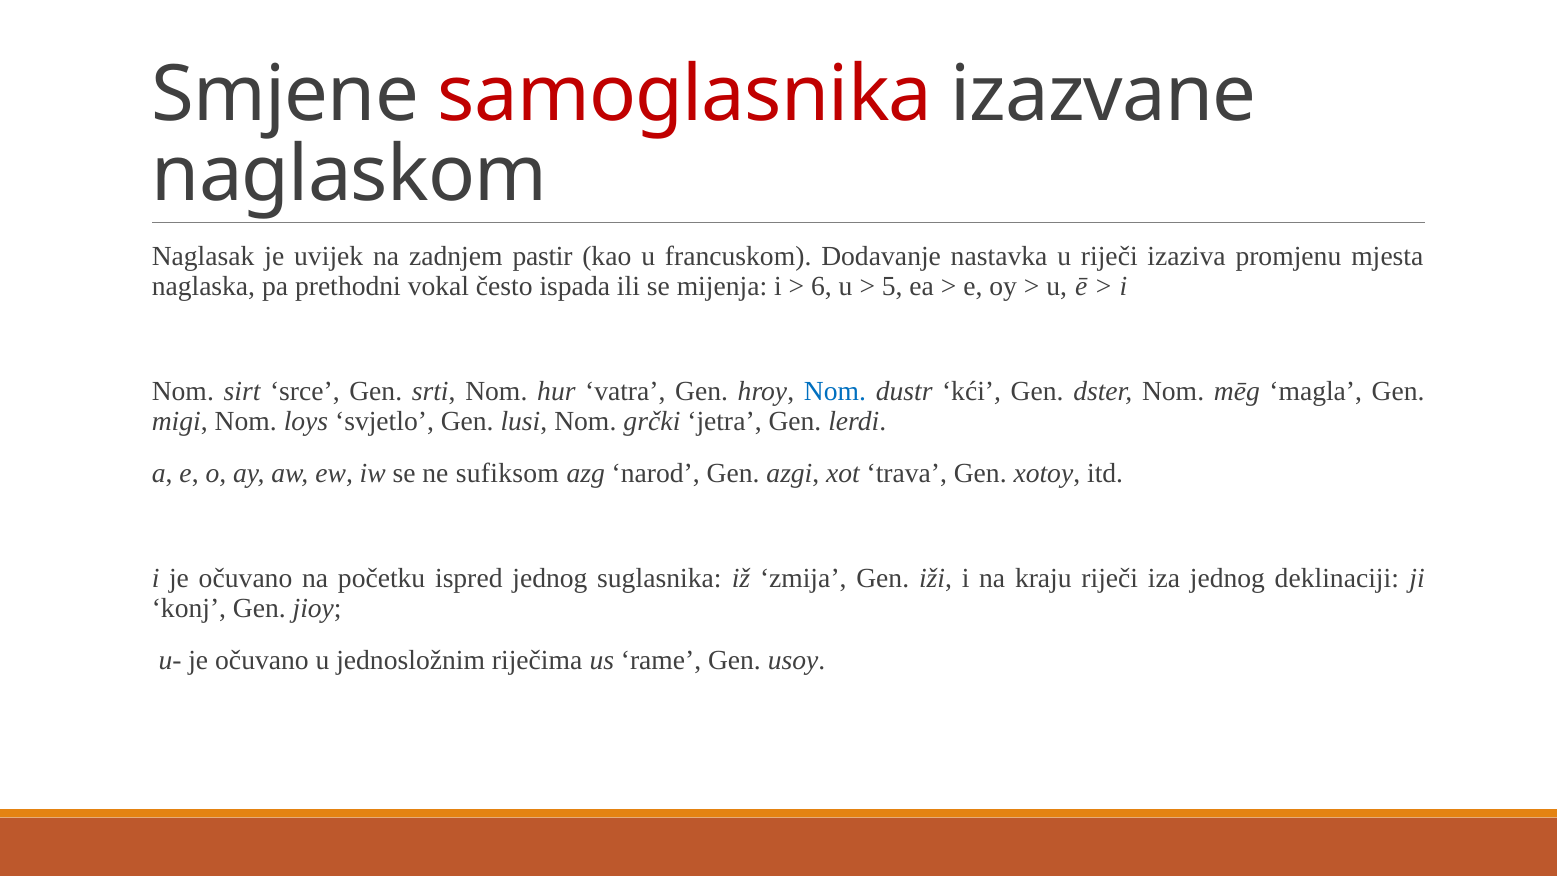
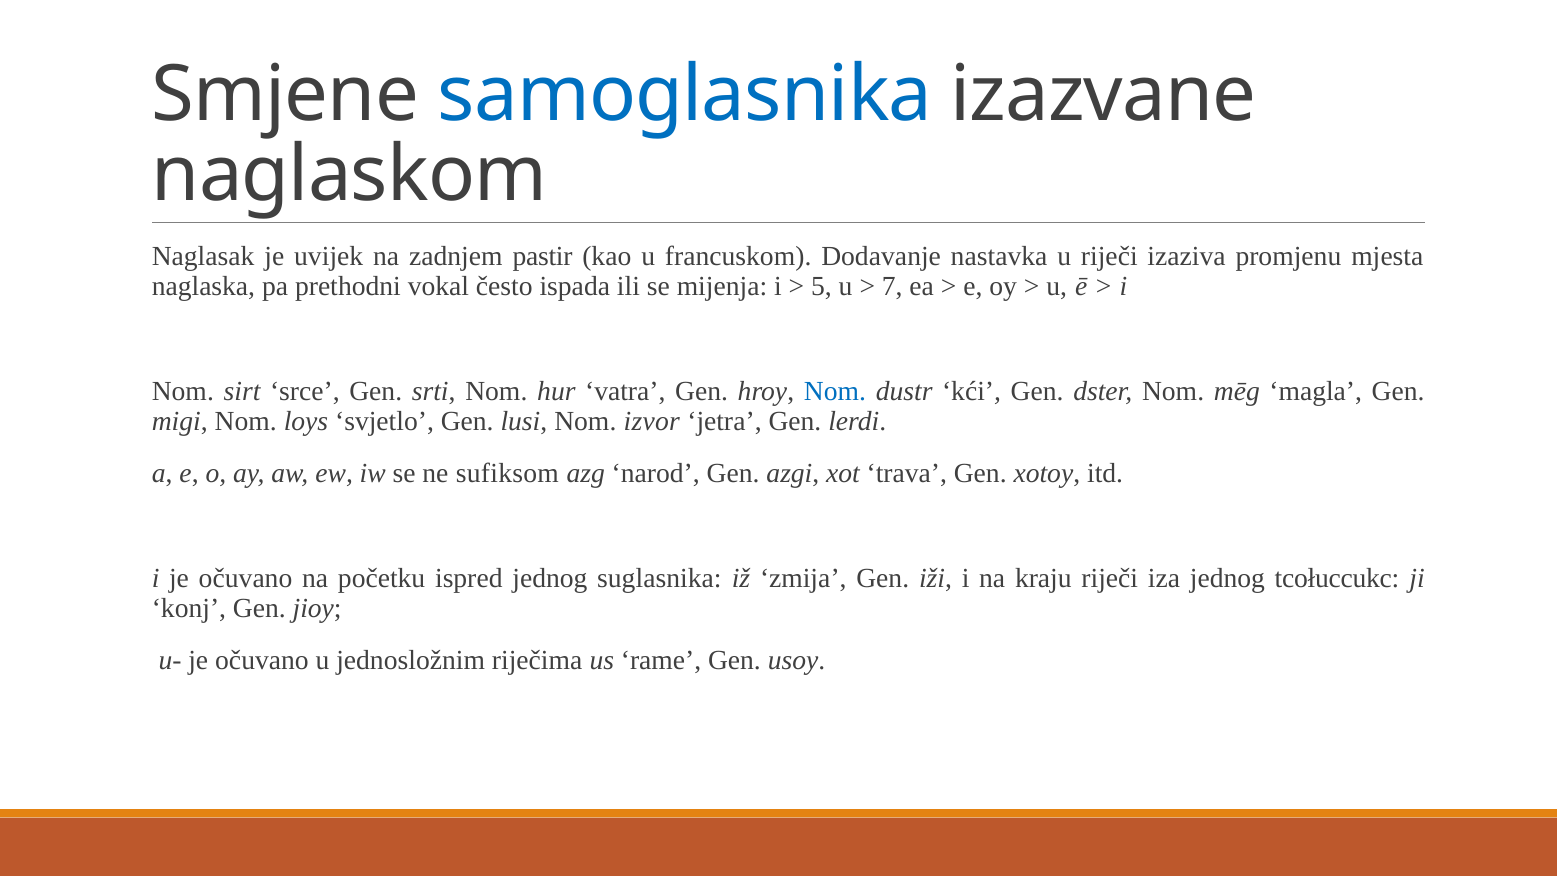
samoglasnika colour: red -> blue
6: 6 -> 5
5: 5 -> 7
grčki: grčki -> izvor
deklinaciji: deklinaciji -> tcołuccukc
